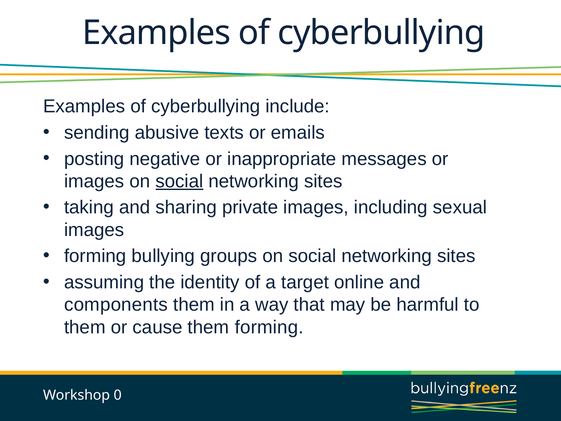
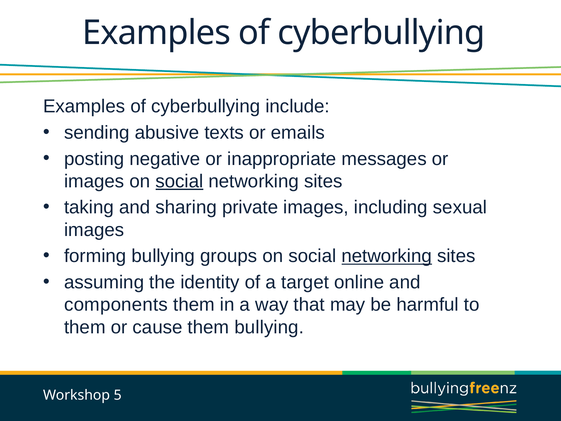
networking at (387, 256) underline: none -> present
them forming: forming -> bullying
0: 0 -> 5
